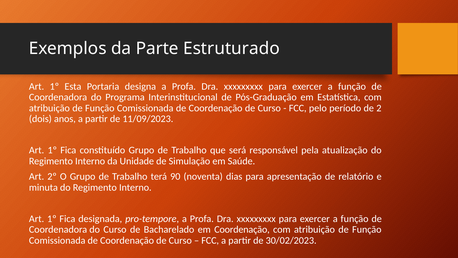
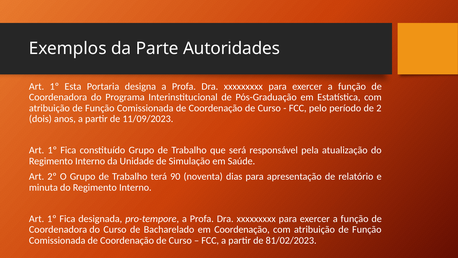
Estruturado: Estruturado -> Autoridades
30/02/2023: 30/02/2023 -> 81/02/2023
